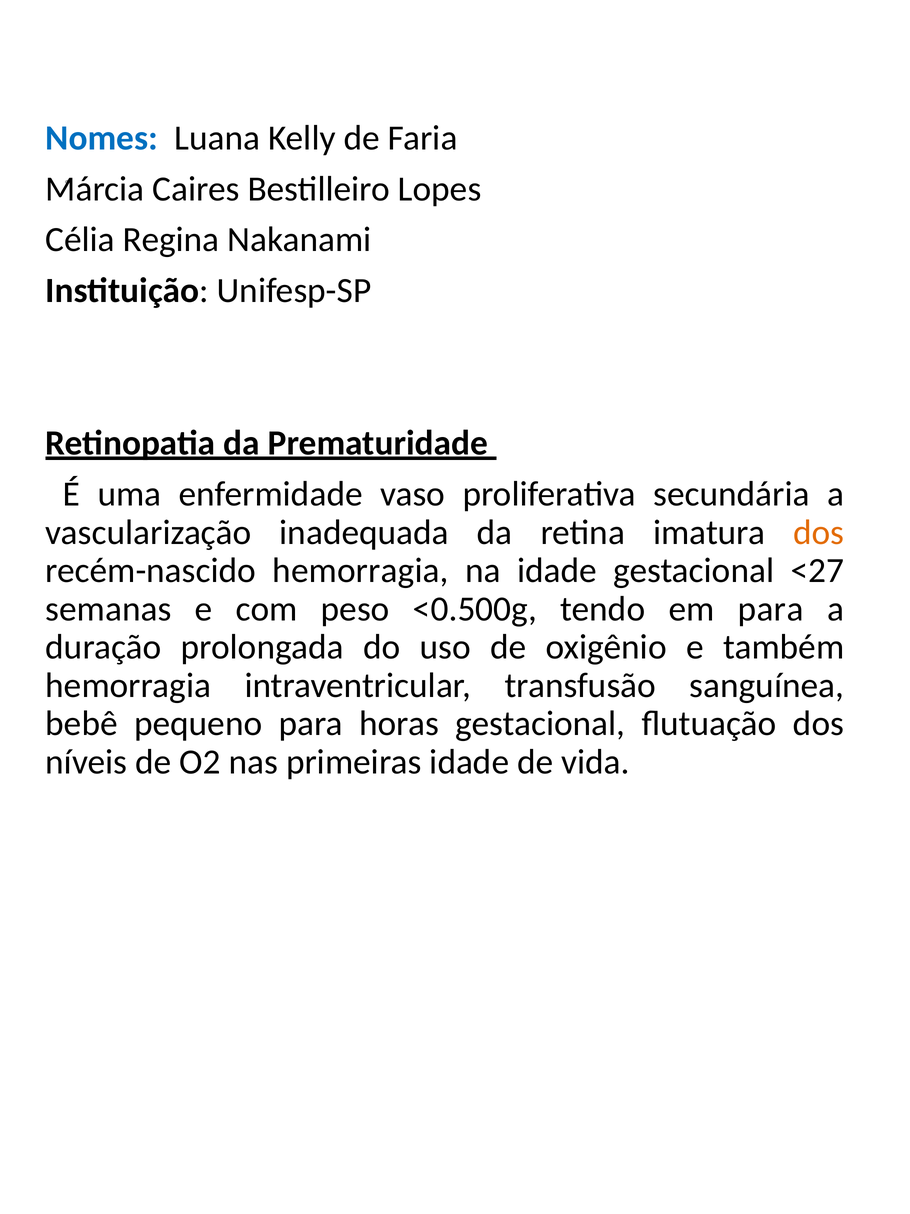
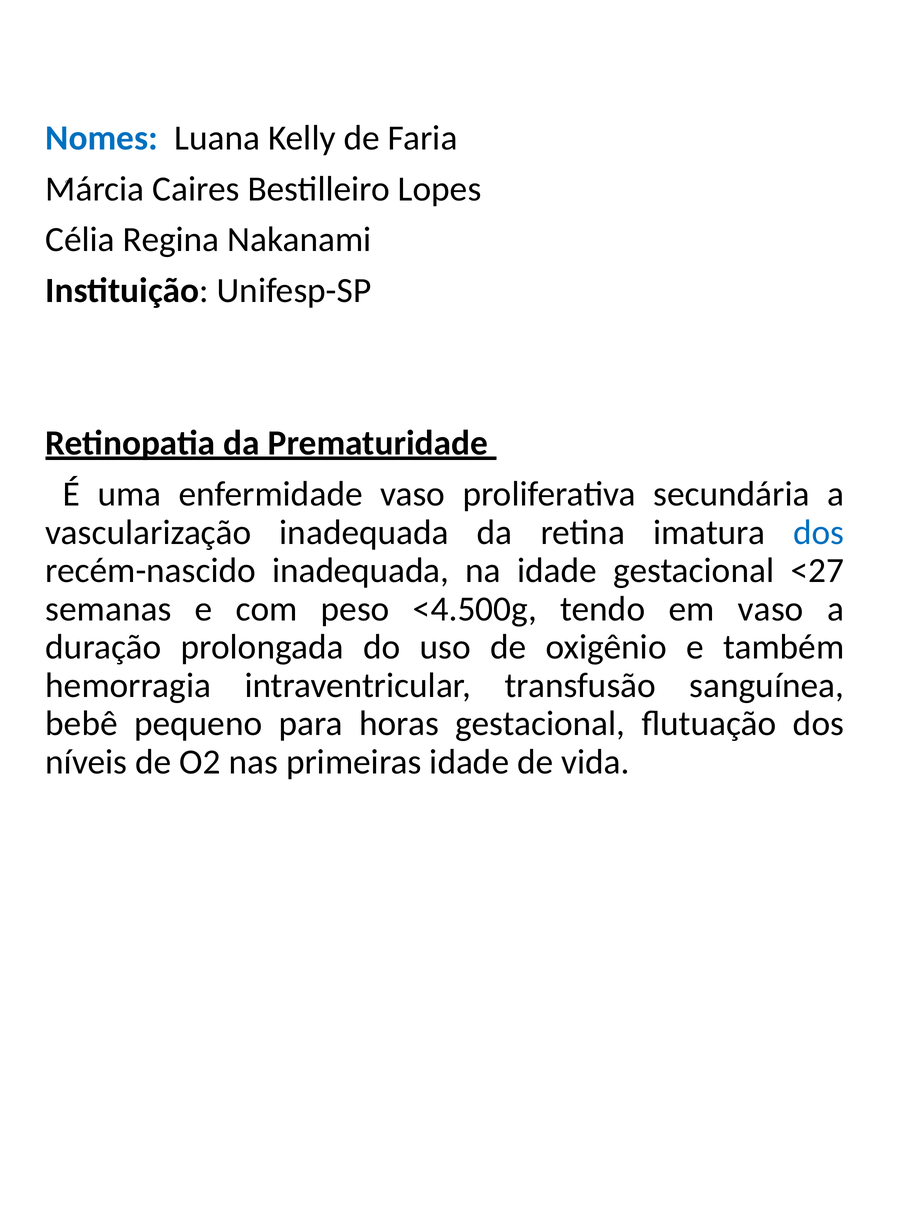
dos at (819, 532) colour: orange -> blue
recém-nascido hemorragia: hemorragia -> inadequada
<0.500g: <0.500g -> <4.500g
em para: para -> vaso
